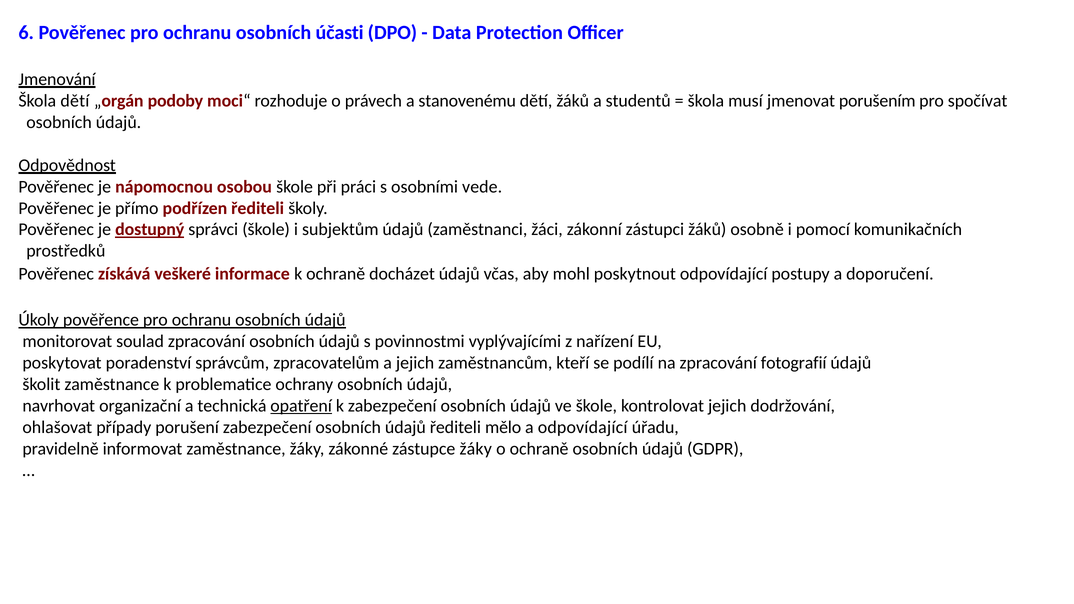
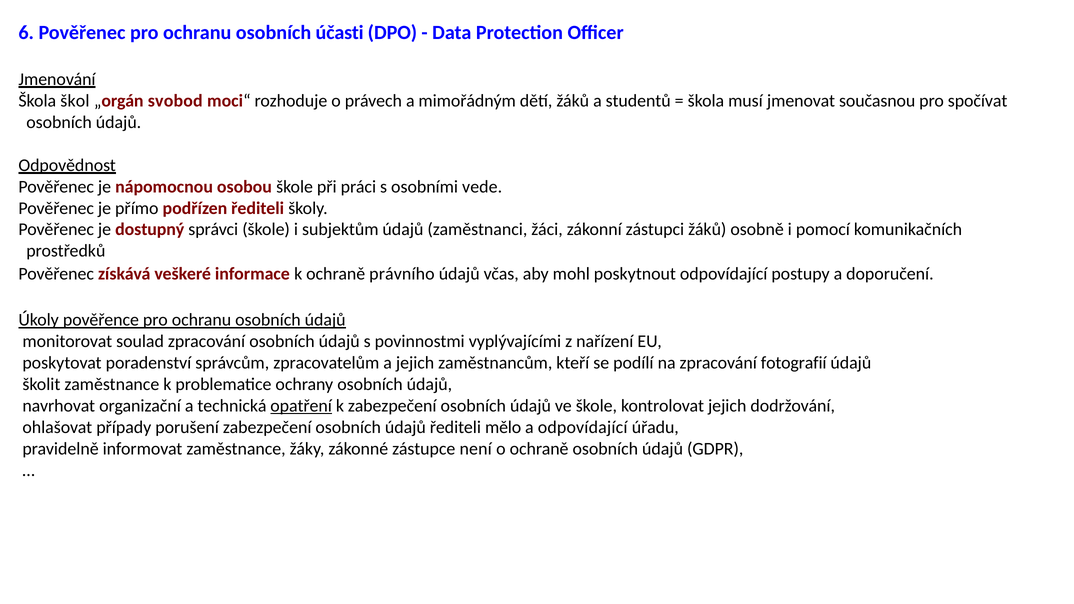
Škola dětí: dětí -> škol
podoby: podoby -> svobod
stanovenému: stanovenému -> mimořádným
porušením: porušením -> současnou
dostupný underline: present -> none
docházet: docházet -> právního
zástupce žáky: žáky -> není
